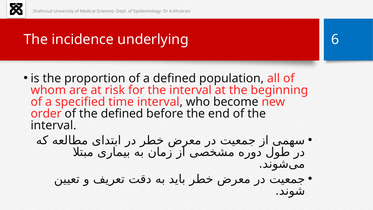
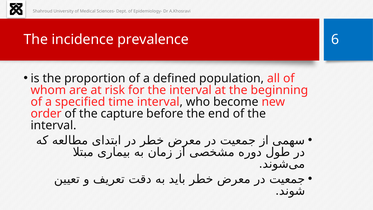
underlying: underlying -> prevalence
the defined: defined -> capture
